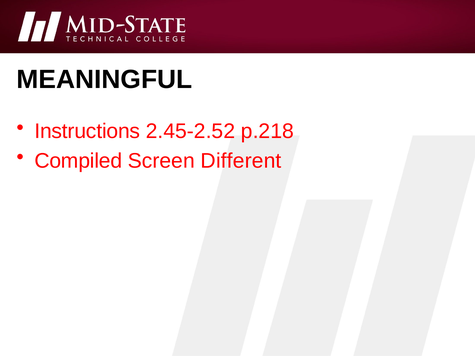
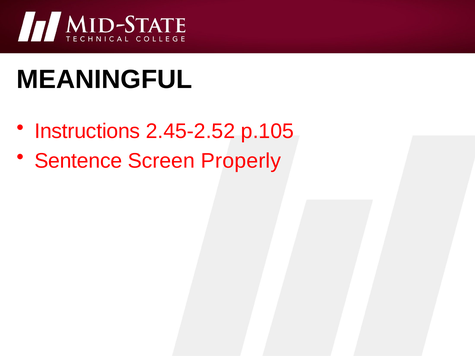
p.218: p.218 -> p.105
Compiled: Compiled -> Sentence
Different: Different -> Properly
